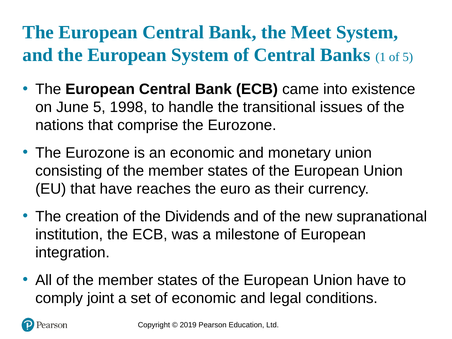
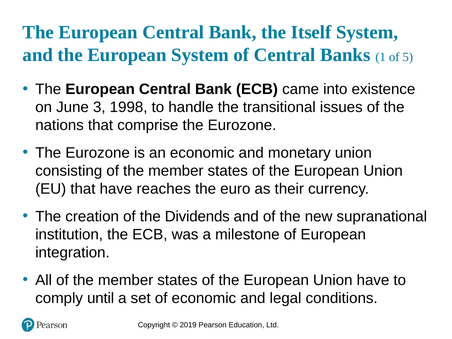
Meet: Meet -> Itself
June 5: 5 -> 3
joint: joint -> until
